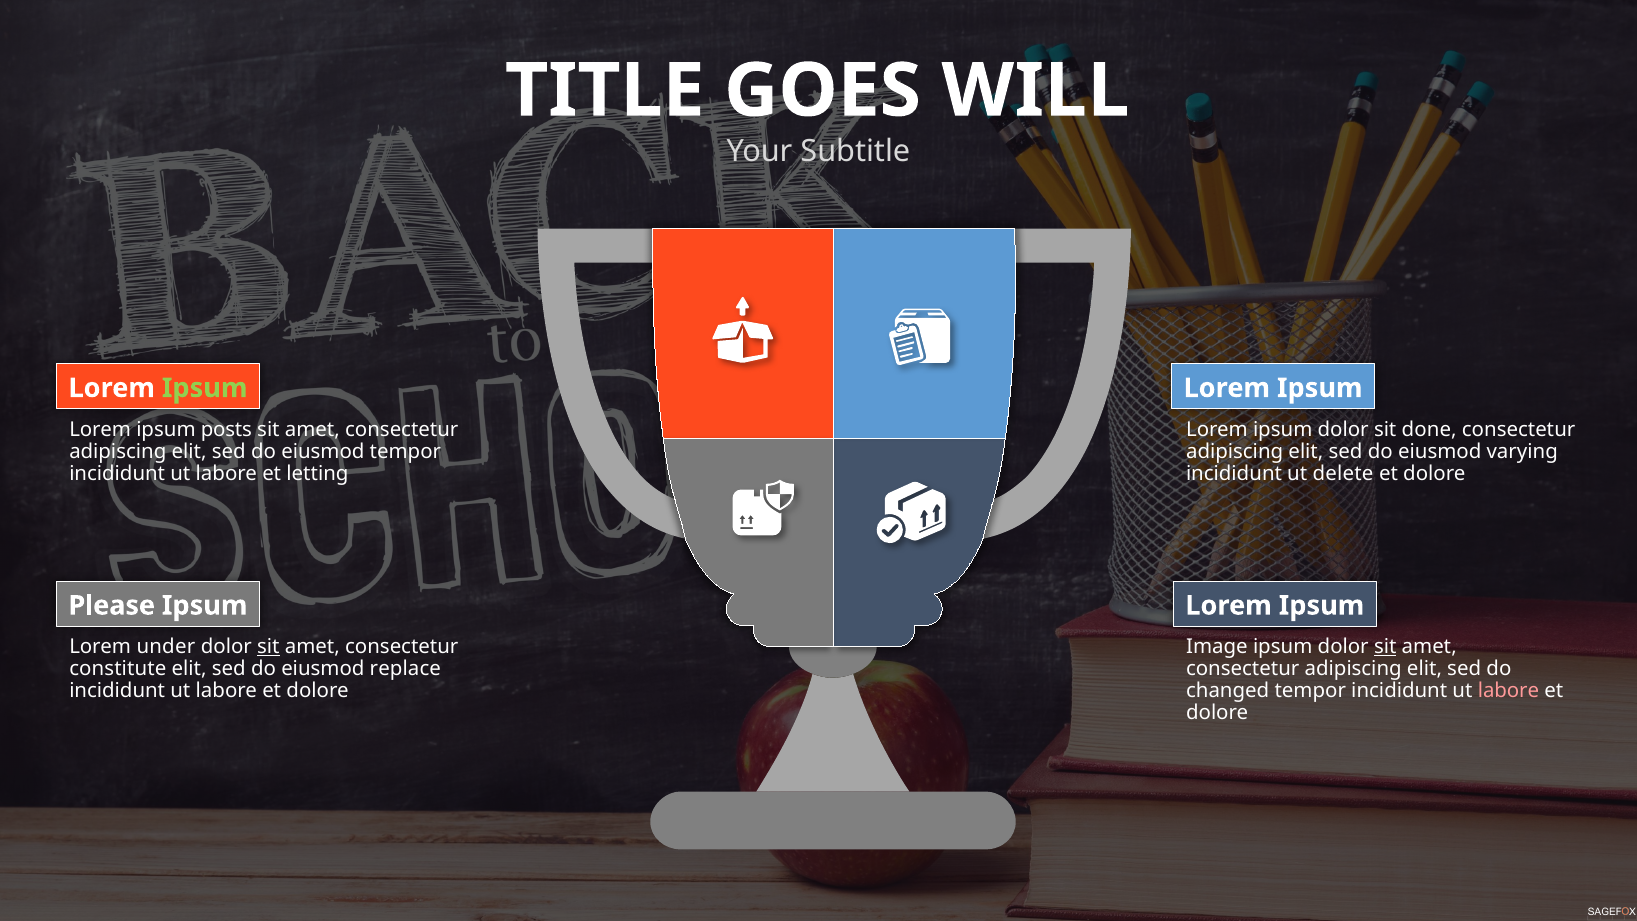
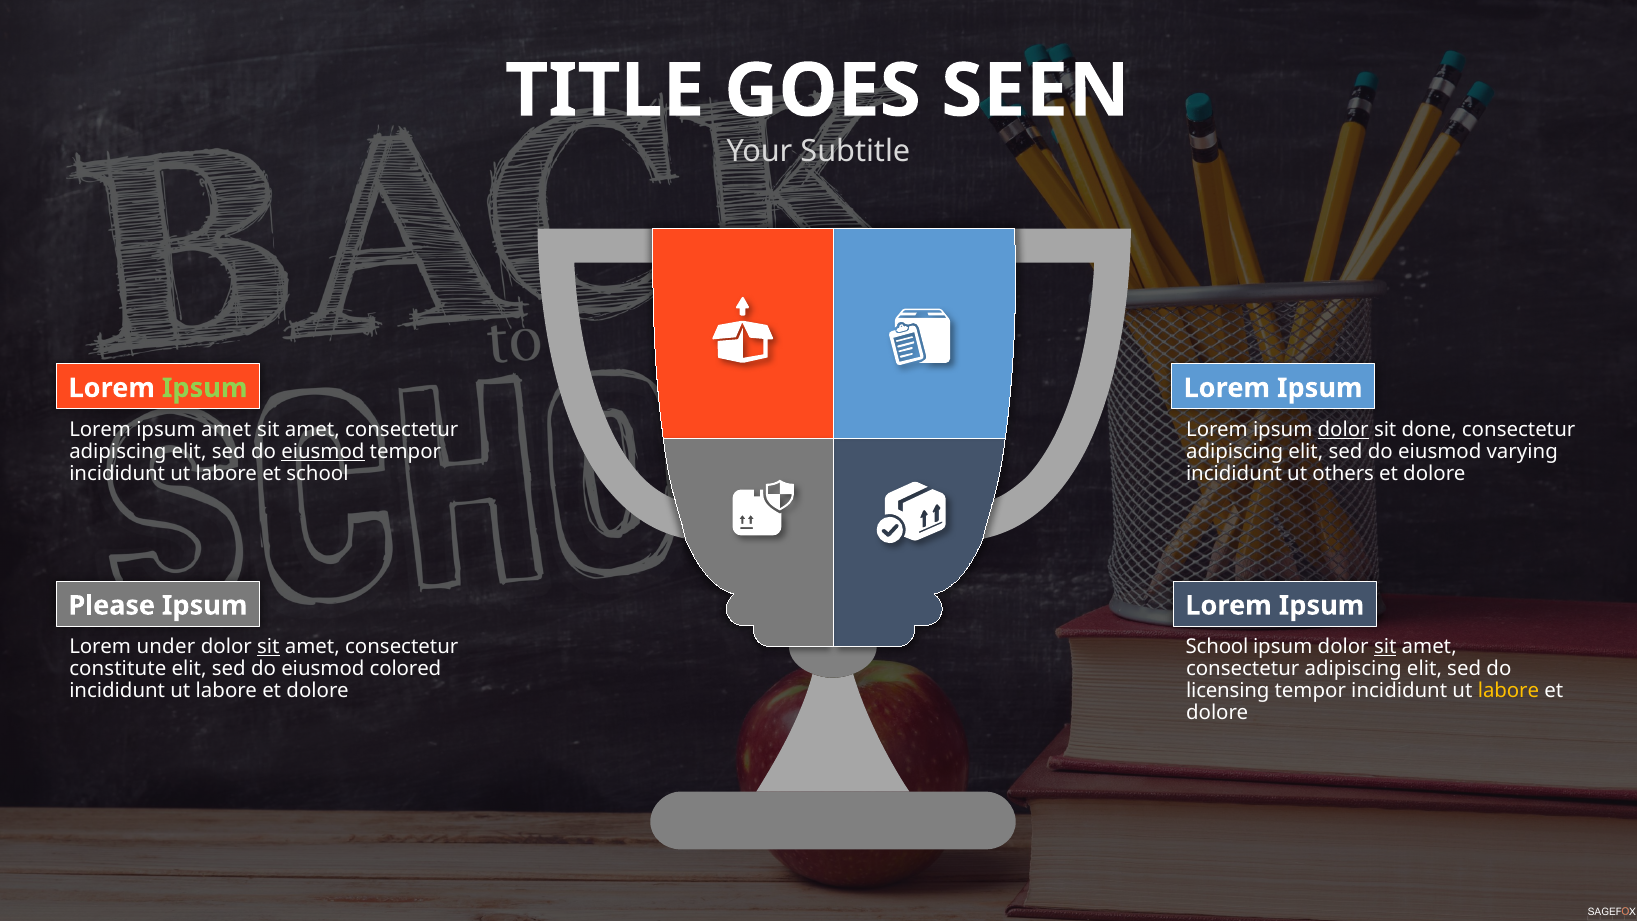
WILL: WILL -> SEEN
ipsum posts: posts -> amet
dolor at (1343, 429) underline: none -> present
eiusmod at (323, 451) underline: none -> present
et letting: letting -> school
delete: delete -> others
Image at (1217, 647): Image -> School
replace: replace -> colored
changed: changed -> licensing
labore at (1508, 691) colour: pink -> yellow
